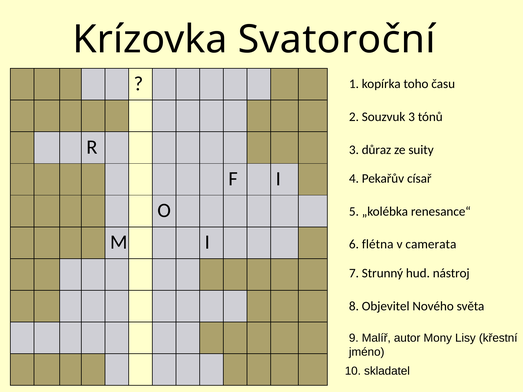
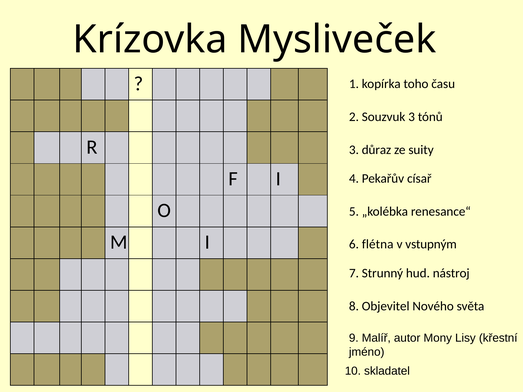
Svatoroční: Svatoroční -> Mysliveček
camerata: camerata -> vstupným
